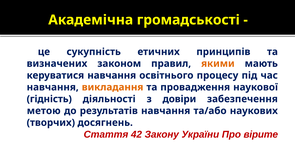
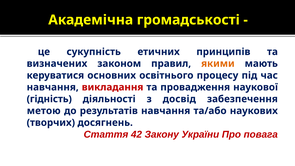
керуватися навчання: навчання -> основних
викладання colour: orange -> red
довіри: довіри -> досвід
вірите: вірите -> повага
